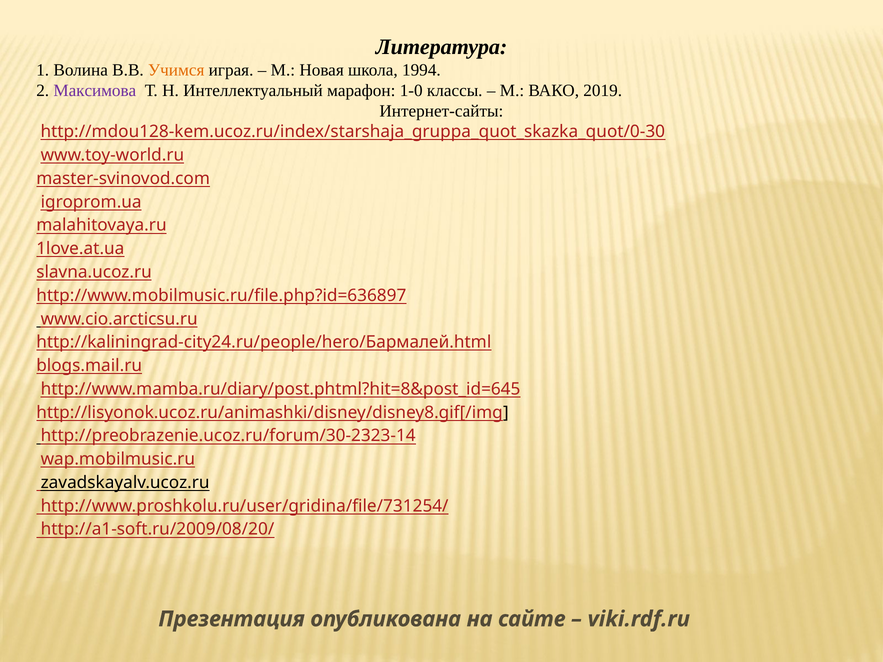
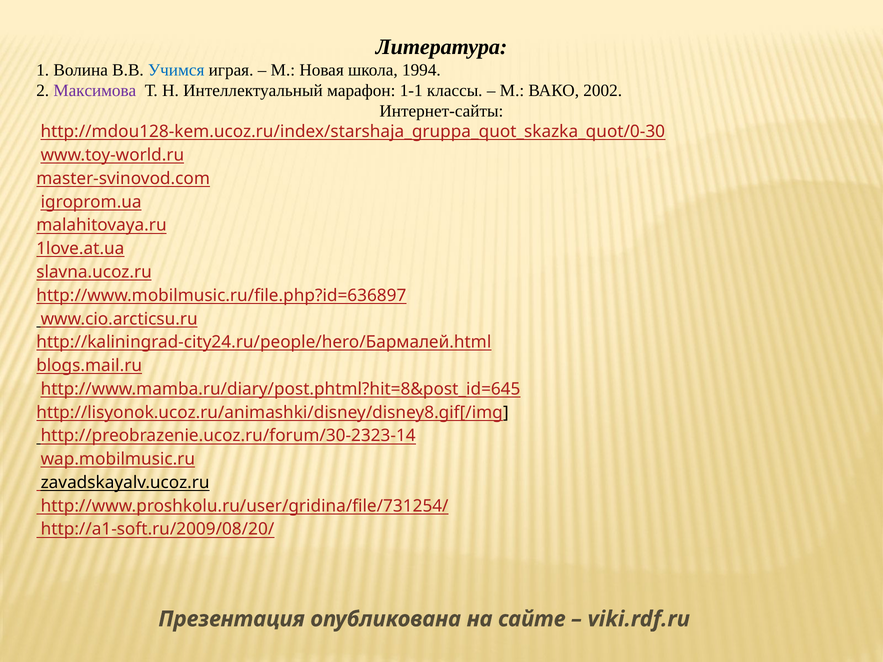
Учимся colour: orange -> blue
1-0: 1-0 -> 1-1
2019: 2019 -> 2002
